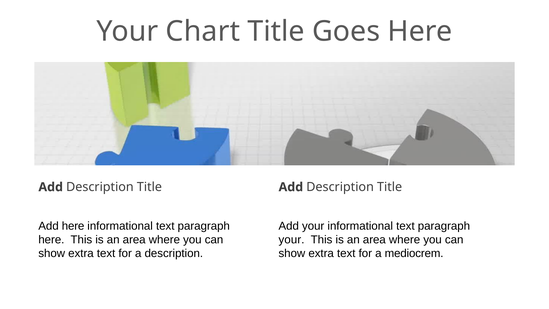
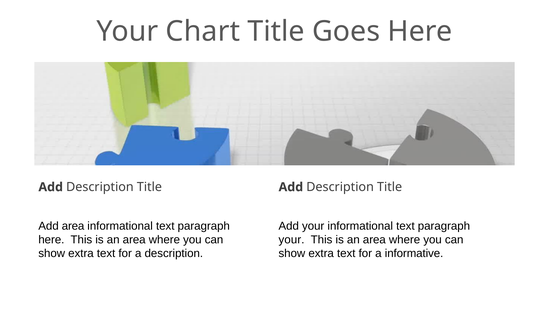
Add here: here -> area
mediocrem: mediocrem -> informative
